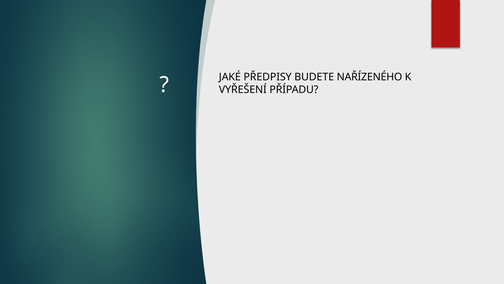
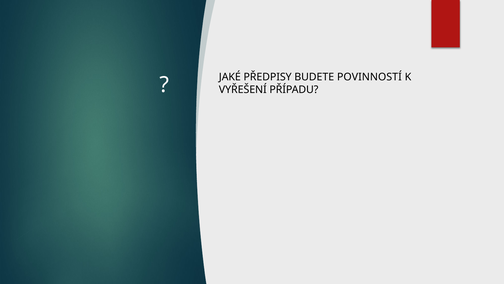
NAŘÍZENÉHO: NAŘÍZENÉHO -> POVINNOSTÍ
